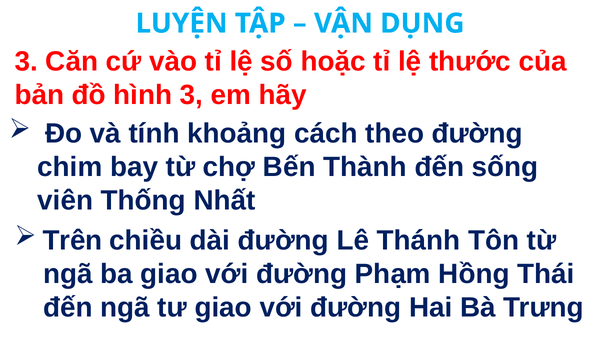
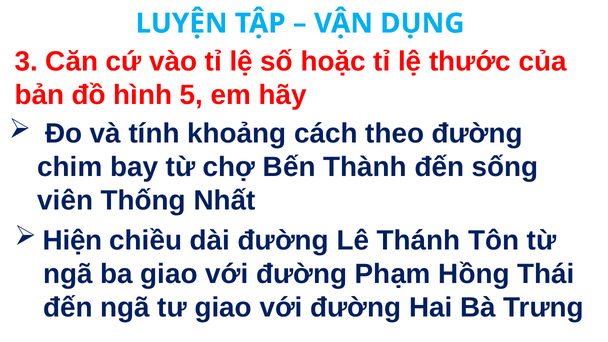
hình 3: 3 -> 5
Trên: Trên -> Hiện
